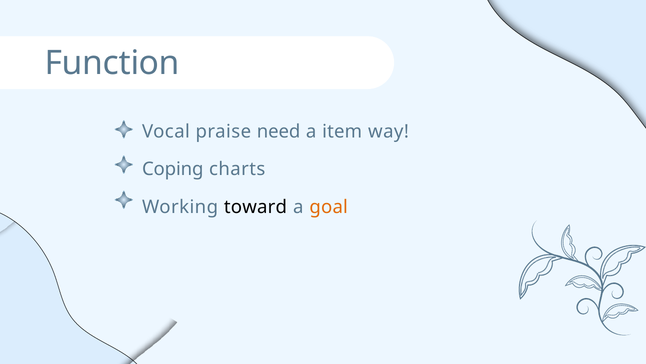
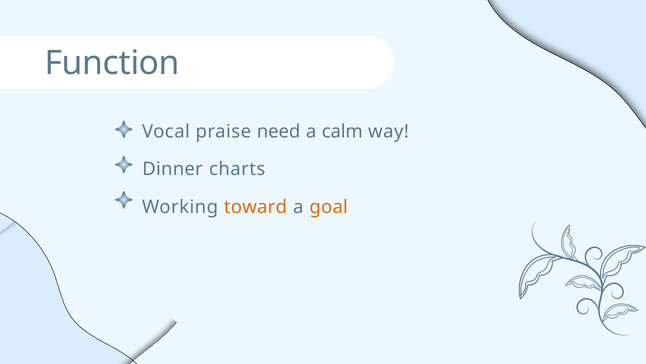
item: item -> calm
Coping: Coping -> Dinner
toward colour: black -> orange
